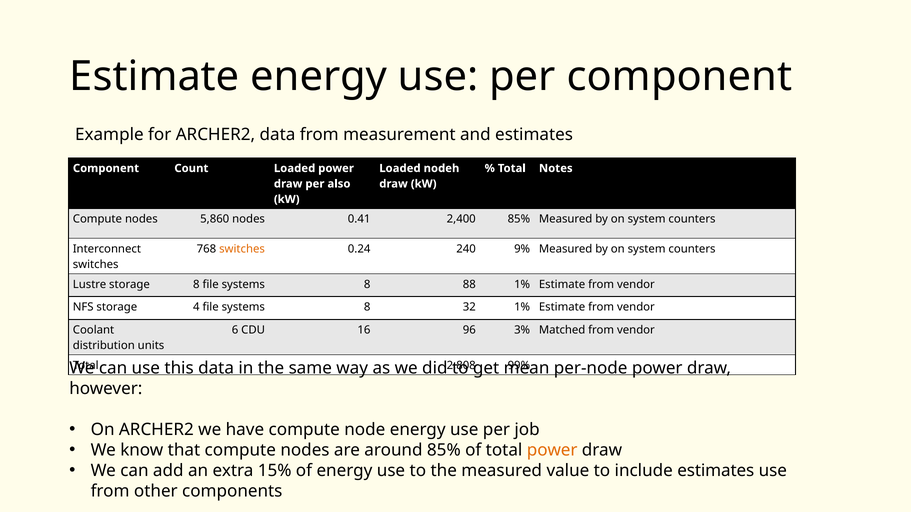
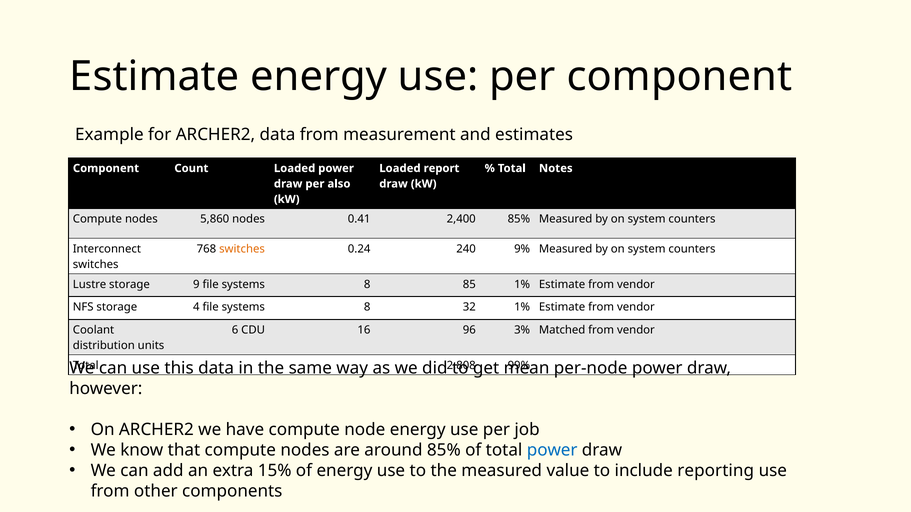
nodeh: nodeh -> report
storage 8: 8 -> 9
88: 88 -> 85
power at (552, 450) colour: orange -> blue
include estimates: estimates -> reporting
